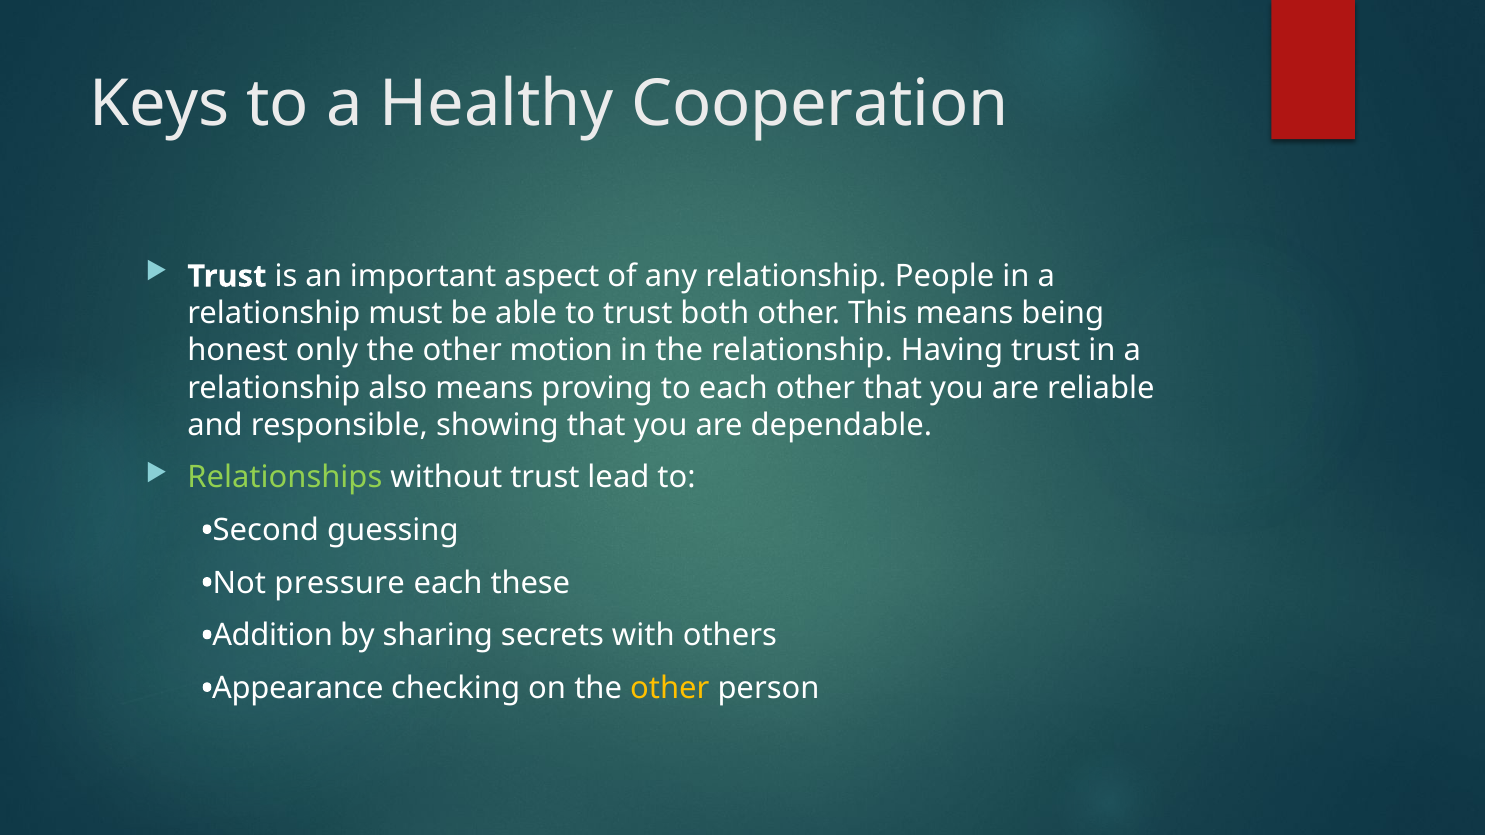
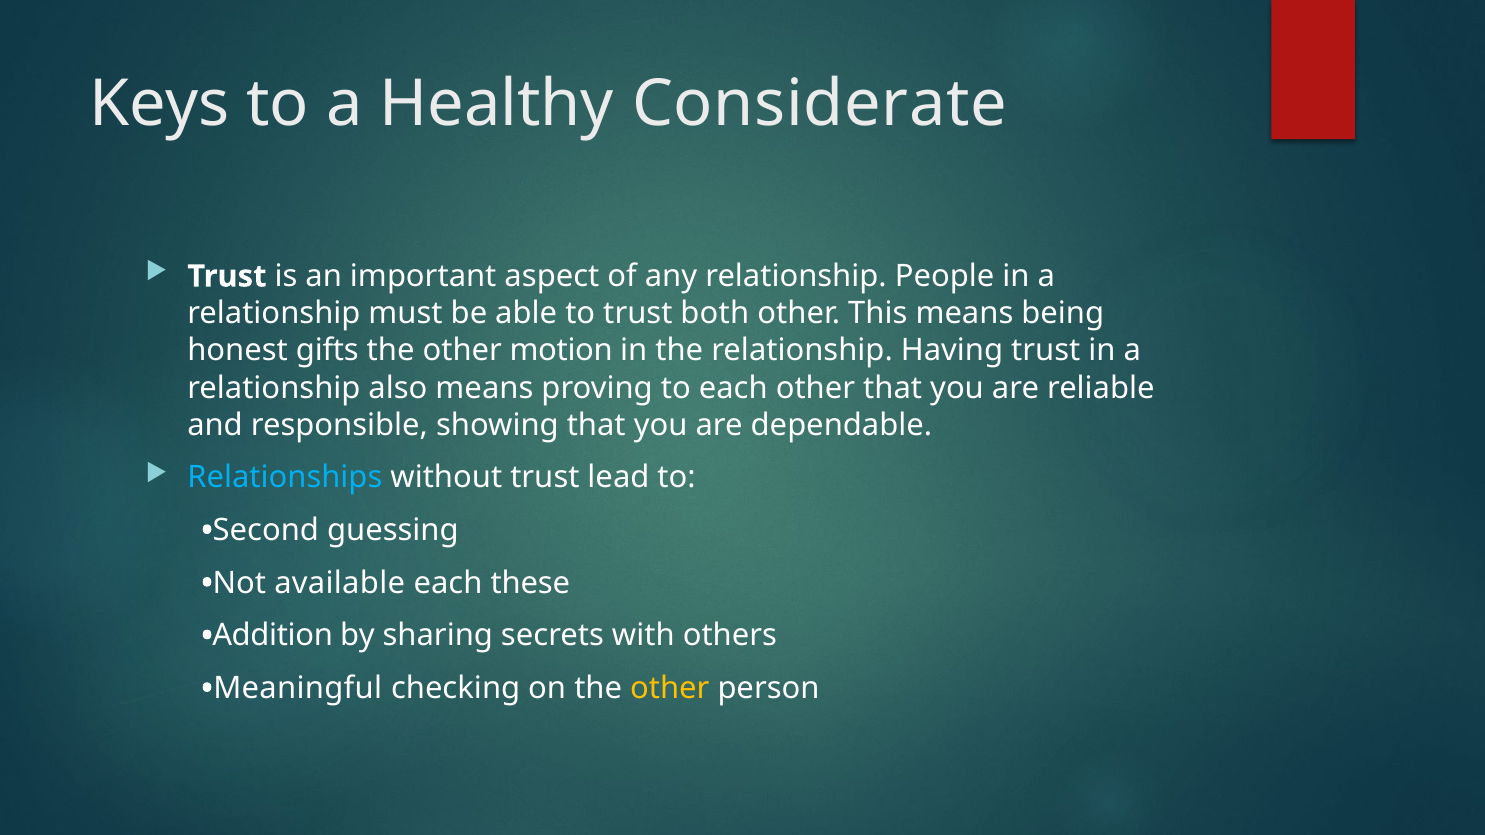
Cooperation: Cooperation -> Considerate
only: only -> gifts
Relationships colour: light green -> light blue
pressure: pressure -> available
Appearance: Appearance -> Meaningful
